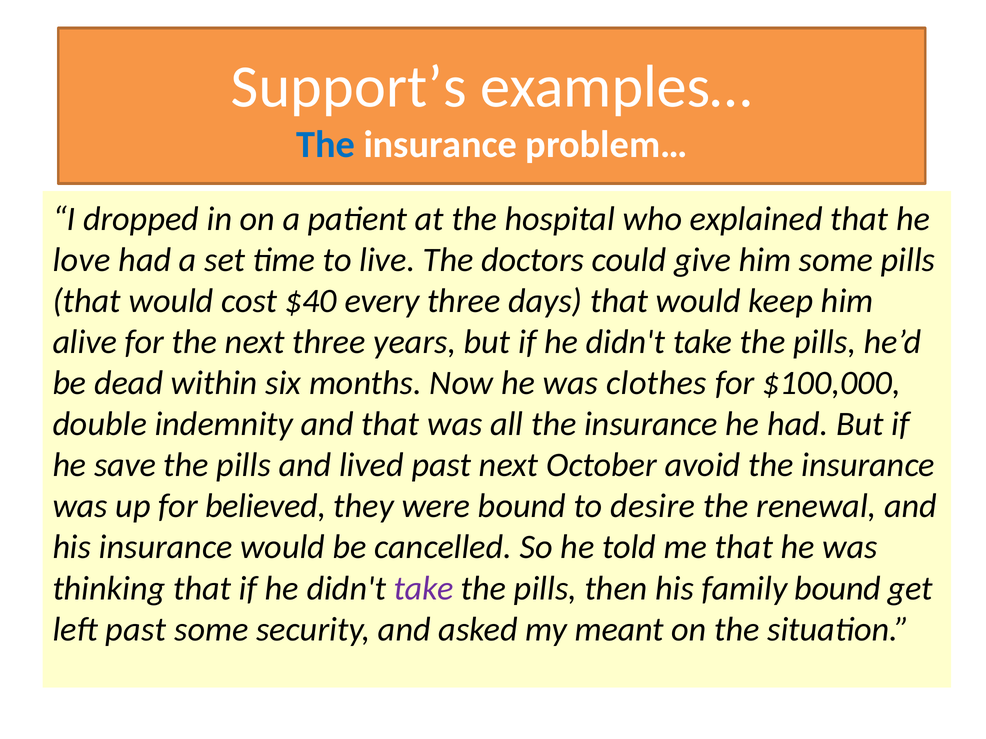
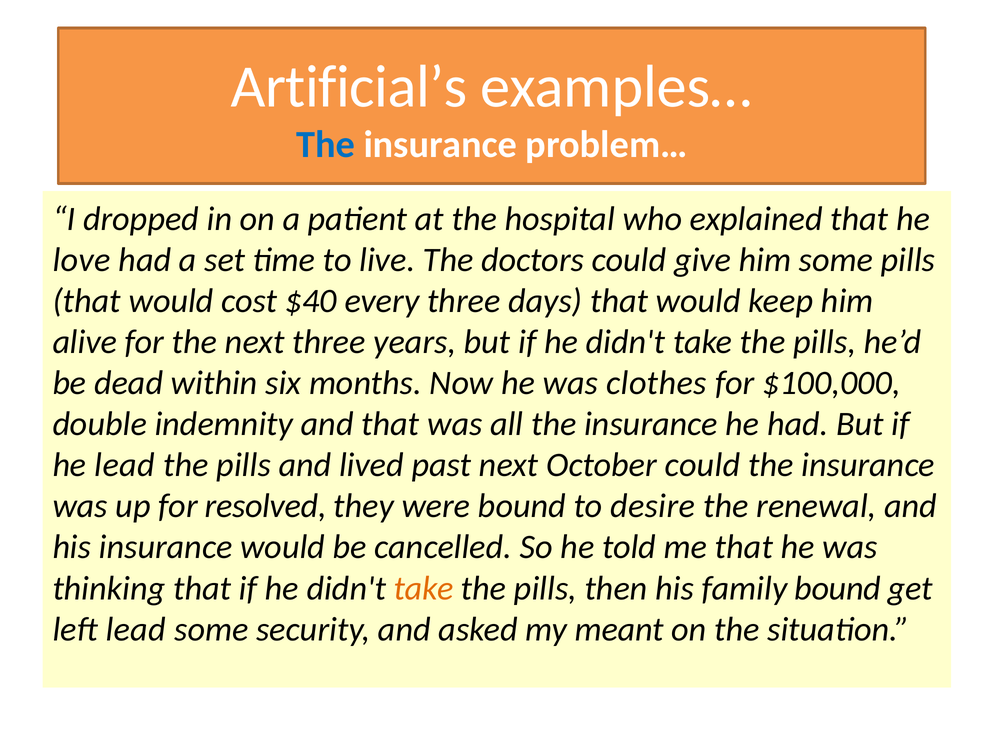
Support’s: Support’s -> Artificial’s
he save: save -> lead
October avoid: avoid -> could
believed: believed -> resolved
take at (424, 589) colour: purple -> orange
left past: past -> lead
